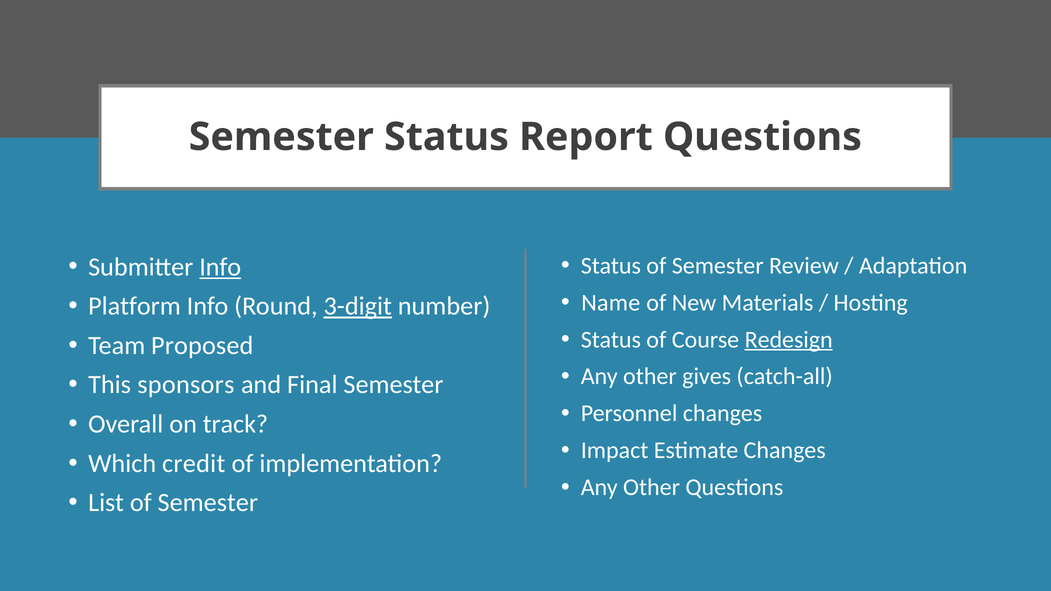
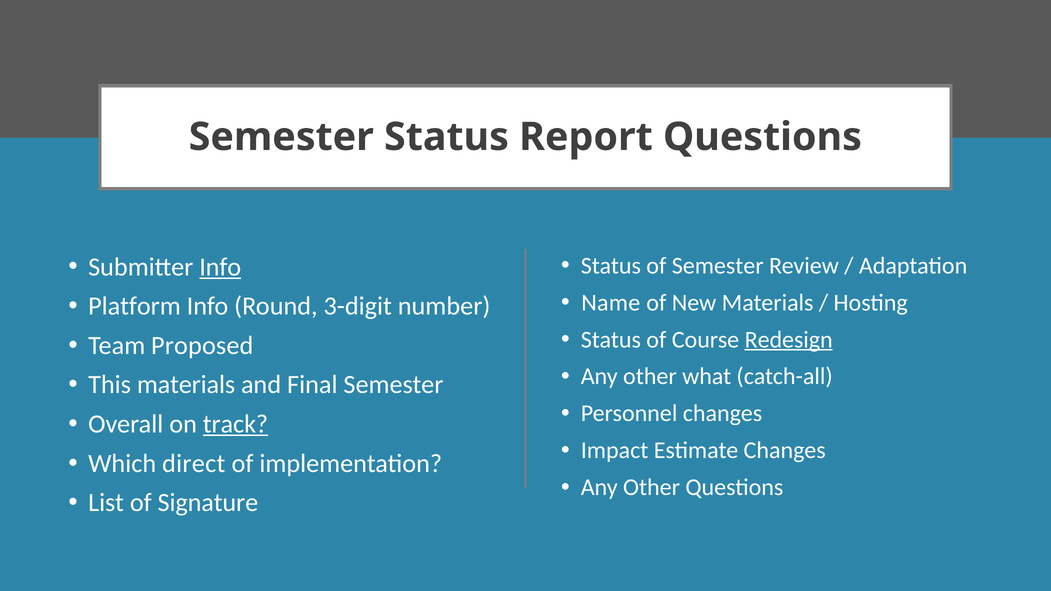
3-digit underline: present -> none
gives: gives -> what
This sponsors: sponsors -> materials
track underline: none -> present
credit: credit -> direct
List of Semester: Semester -> Signature
